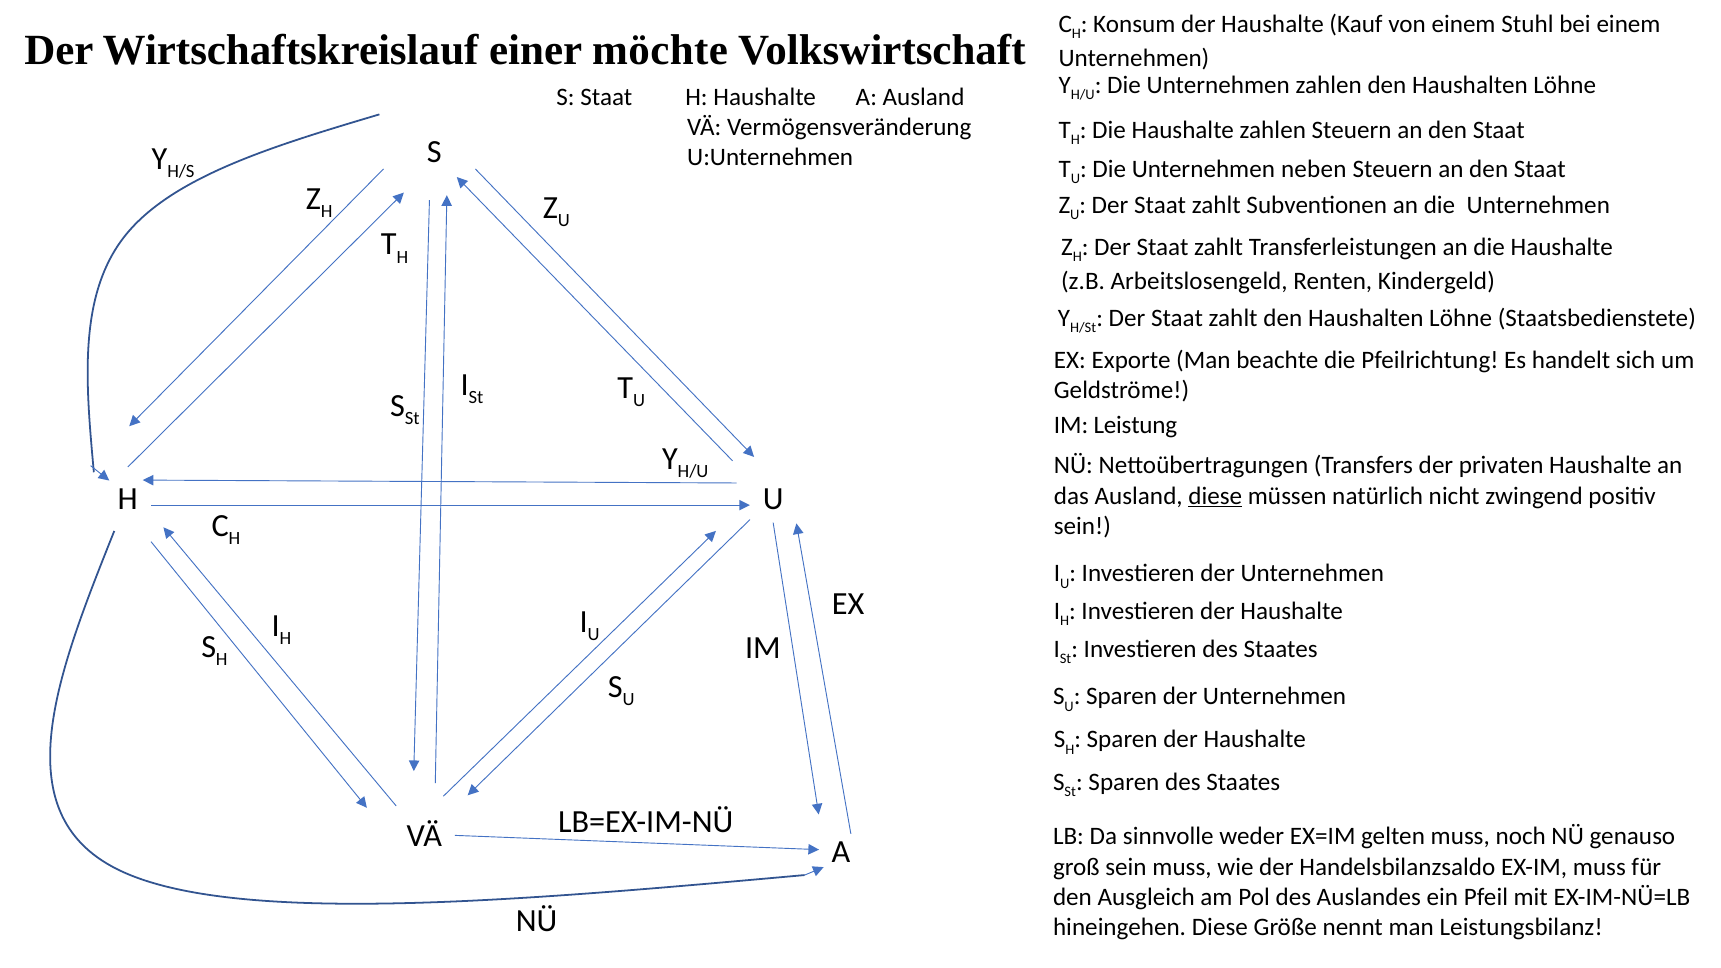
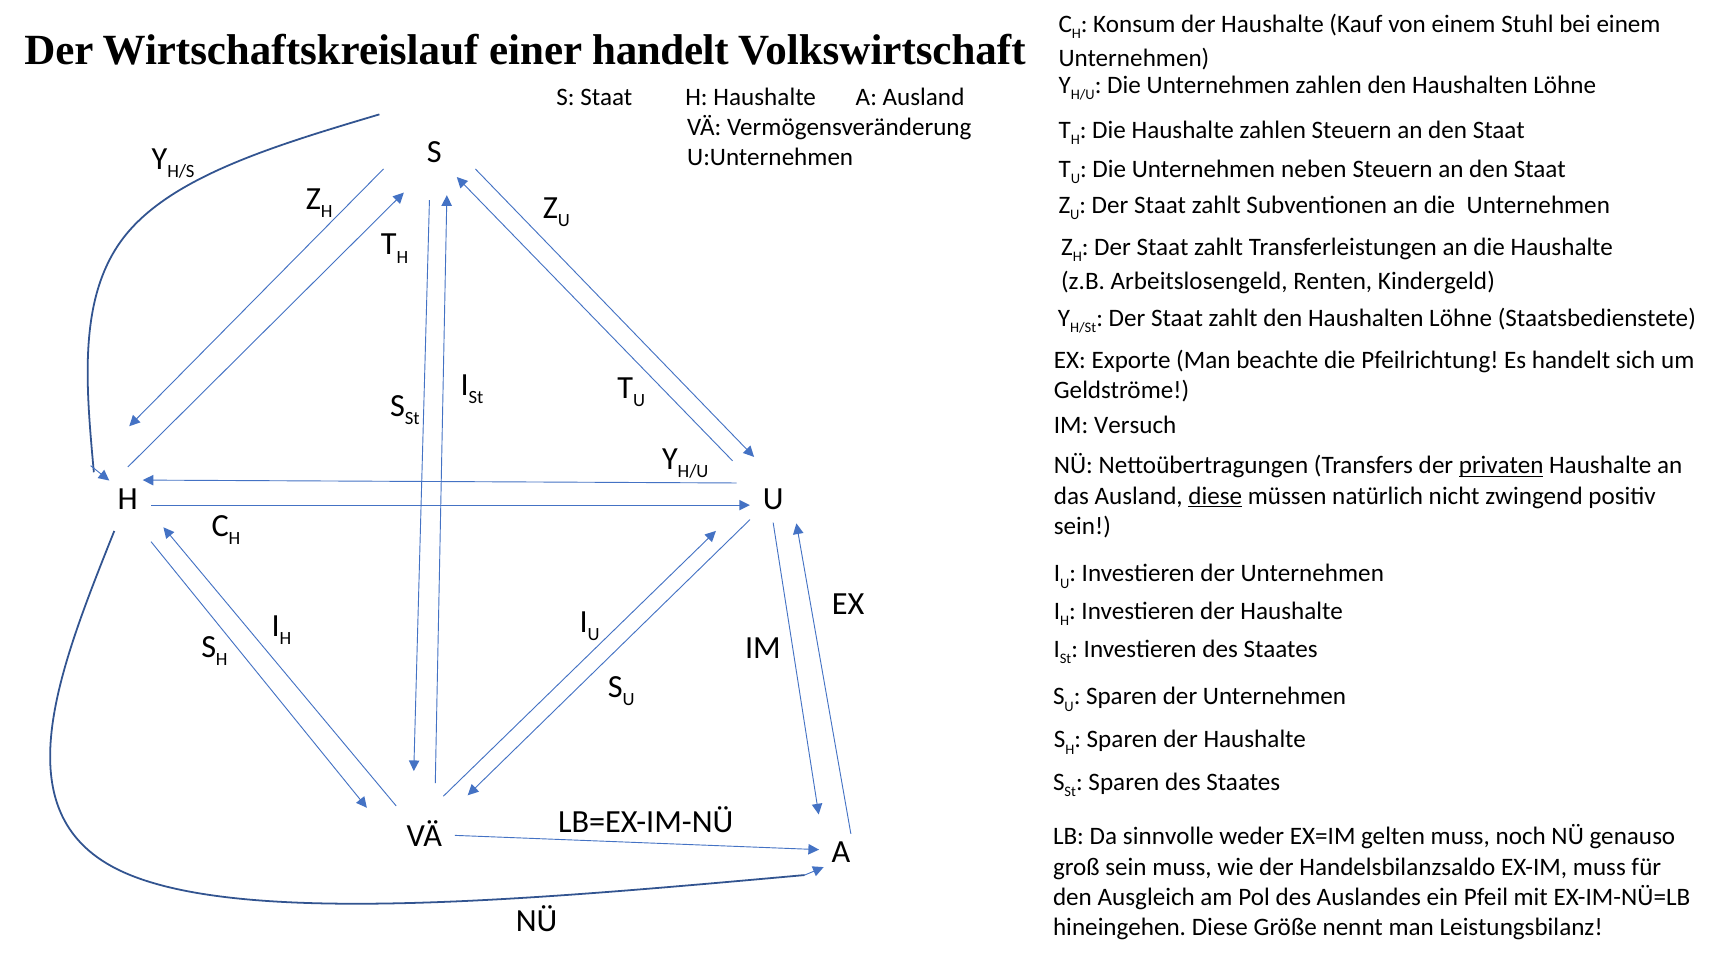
einer möchte: möchte -> handelt
Leistung: Leistung -> Versuch
privaten underline: none -> present
